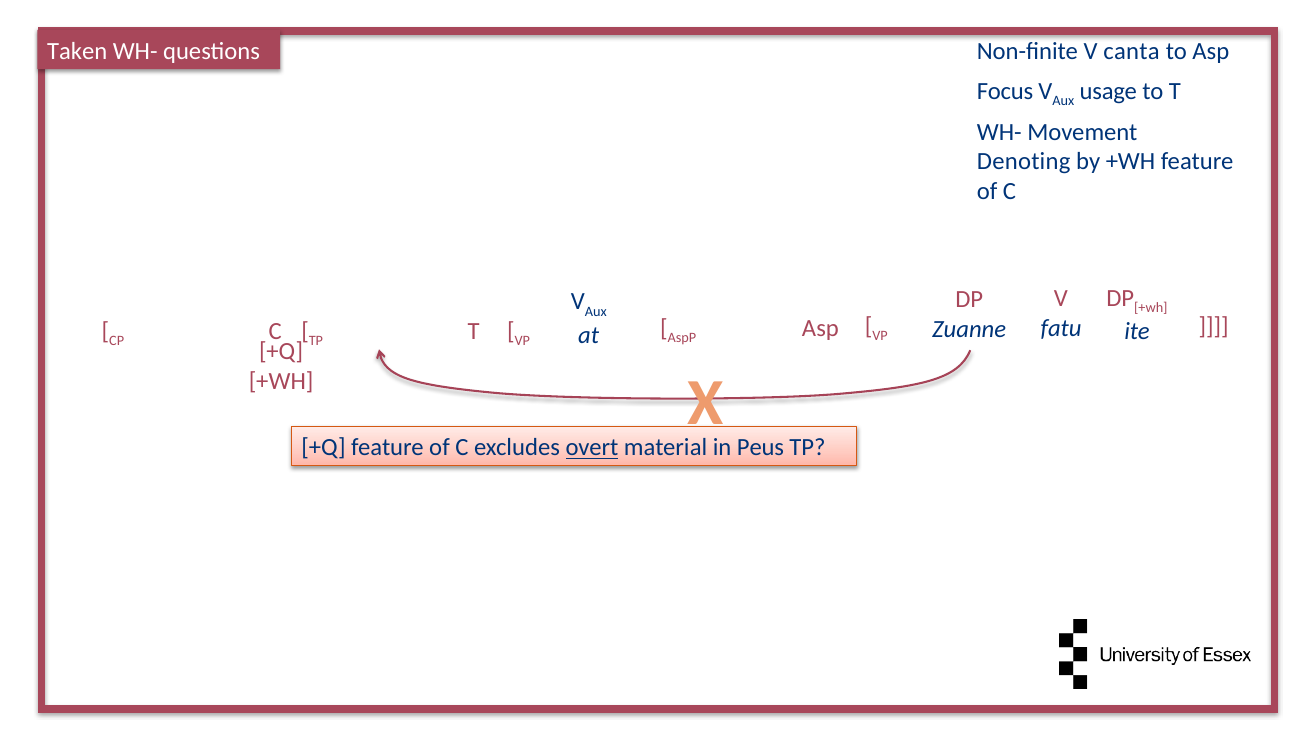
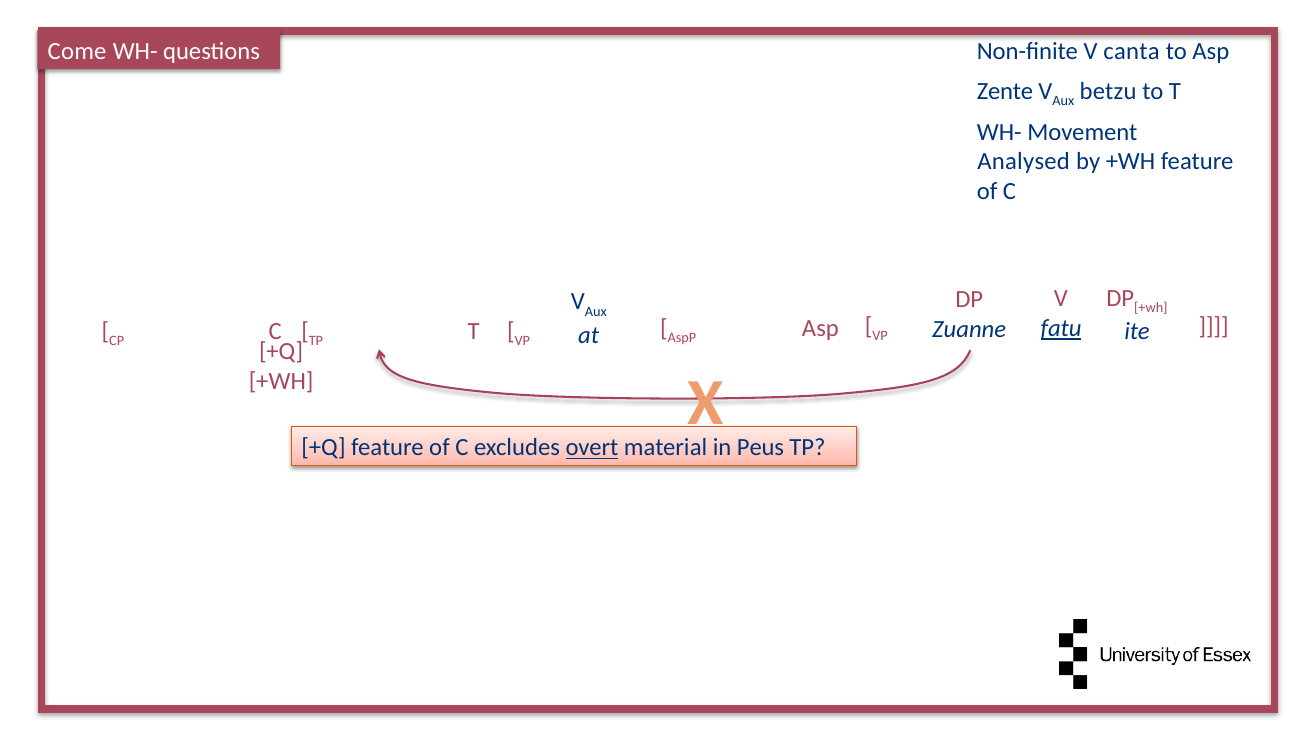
Taken: Taken -> Come
Focus: Focus -> Zente
usage: usage -> betzu
Denoting: Denoting -> Analysed
fatu underline: none -> present
